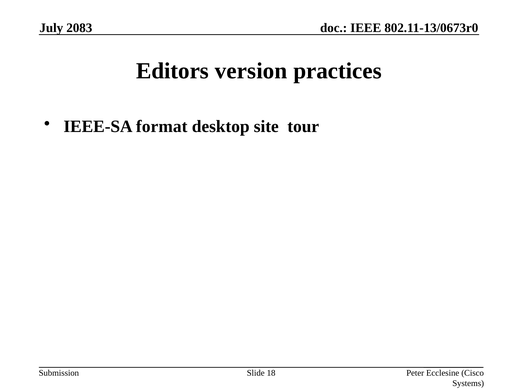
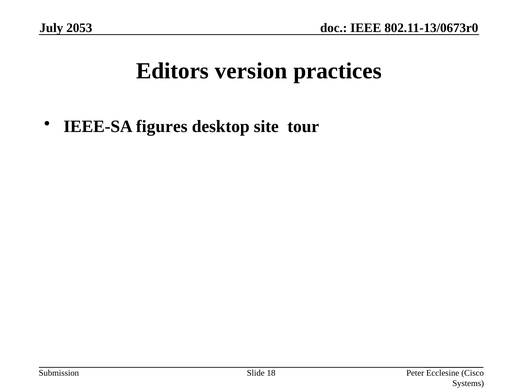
2083: 2083 -> 2053
format: format -> figures
